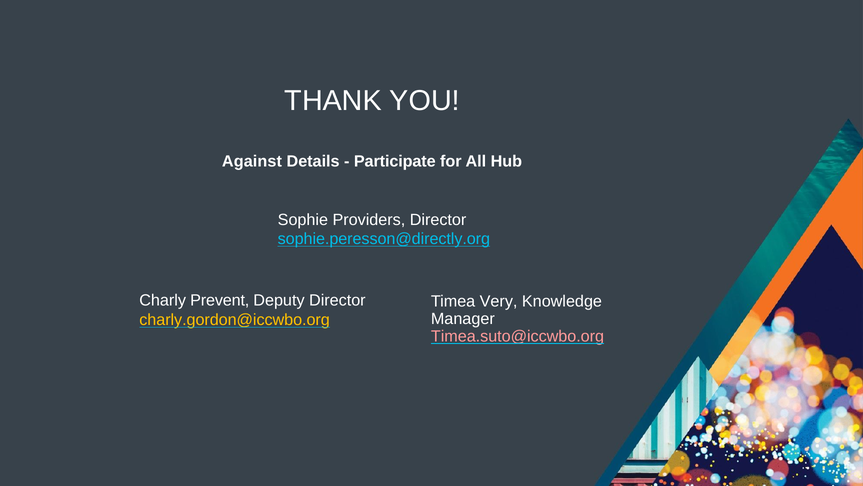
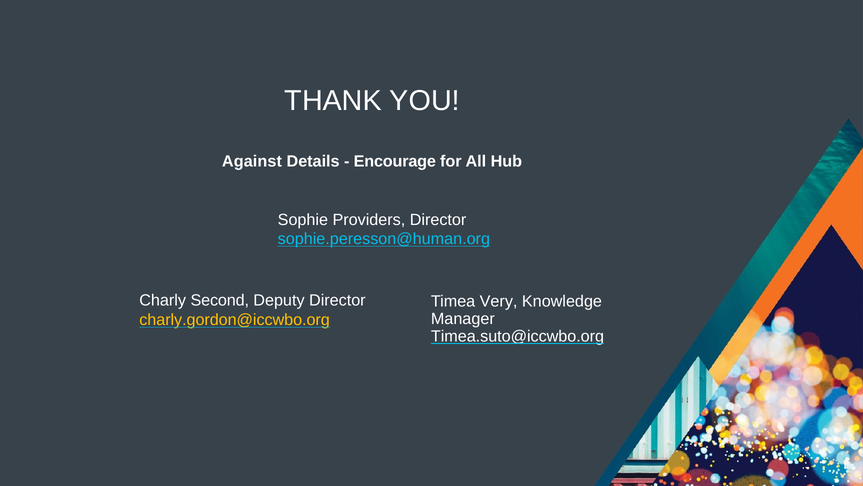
Participate: Participate -> Encourage
sophie.peresson@directly.org: sophie.peresson@directly.org -> sophie.peresson@human.org
Prevent: Prevent -> Second
Timea.suto@iccwbo.org colour: pink -> white
